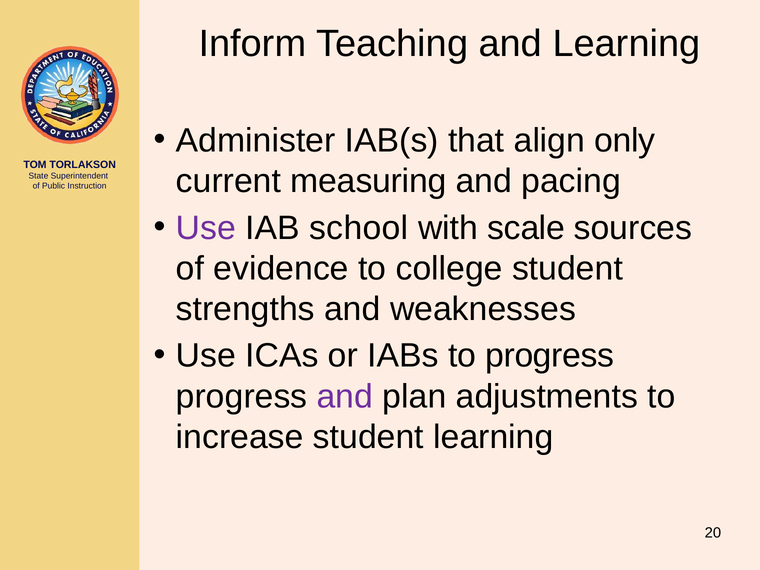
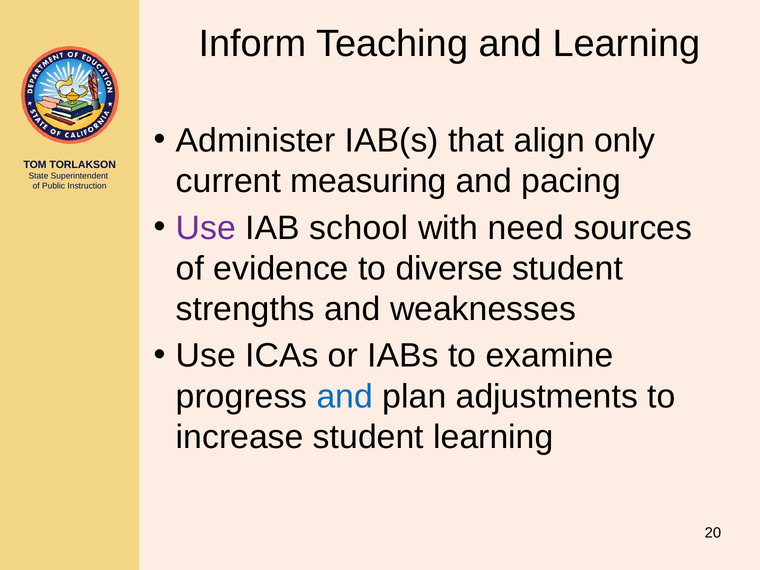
scale: scale -> need
college: college -> diverse
to progress: progress -> examine
and at (345, 396) colour: purple -> blue
